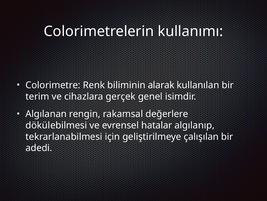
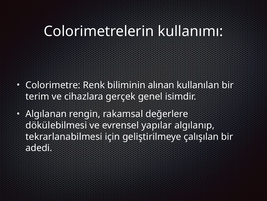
alarak: alarak -> alınan
hatalar: hatalar -> yapılar
